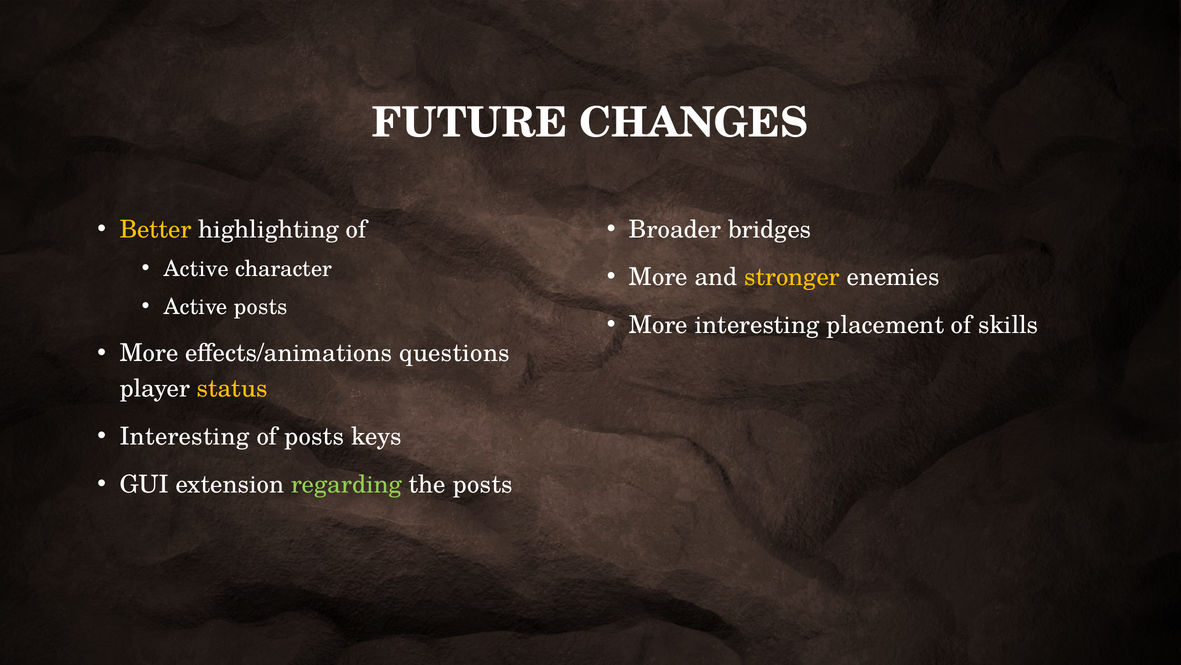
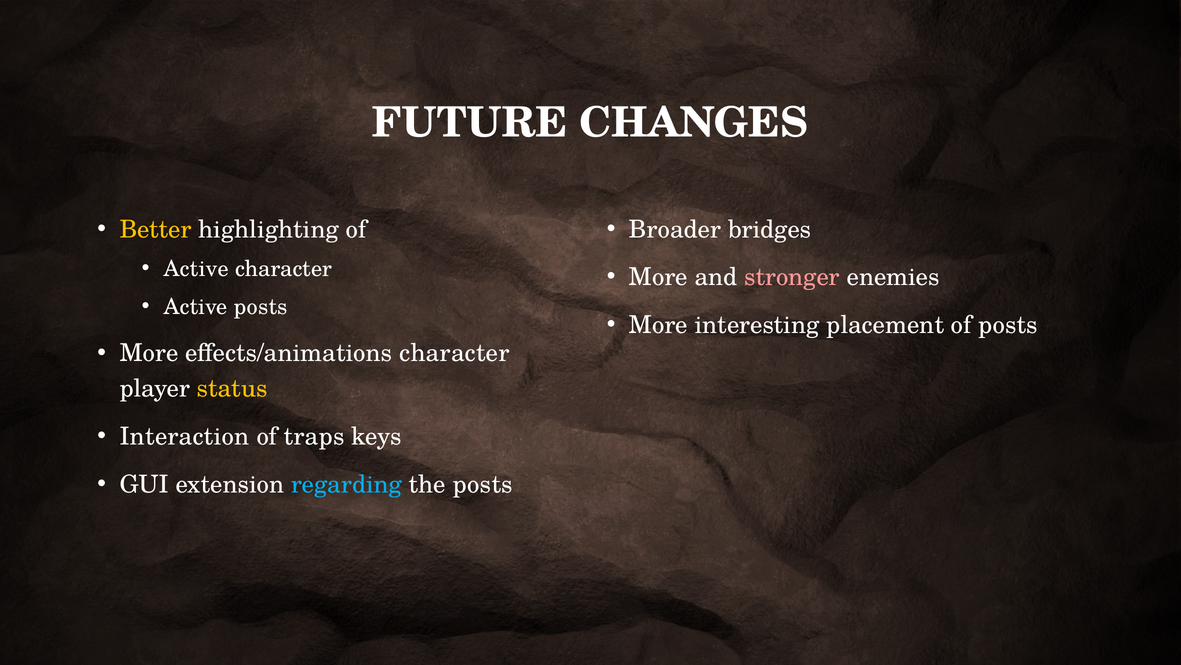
stronger colour: yellow -> pink
of skills: skills -> posts
effects/animations questions: questions -> character
Interesting at (185, 436): Interesting -> Interaction
of posts: posts -> traps
regarding colour: light green -> light blue
